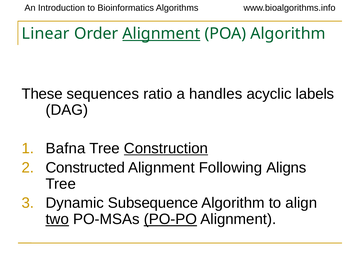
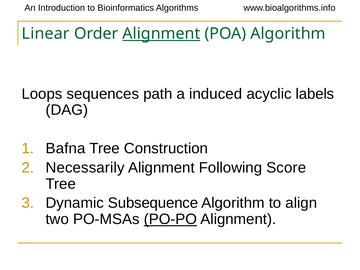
These: These -> Loops
ratio: ratio -> path
handles: handles -> induced
Construction underline: present -> none
Constructed: Constructed -> Necessarily
Aligns: Aligns -> Score
two underline: present -> none
